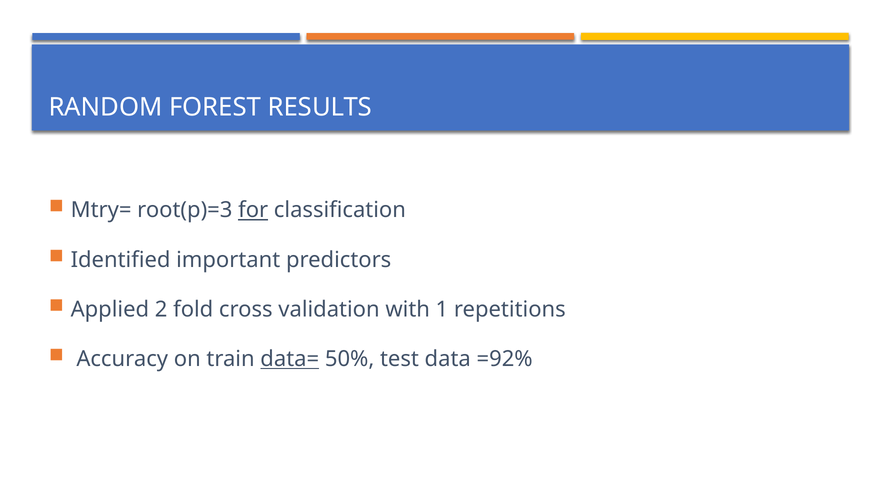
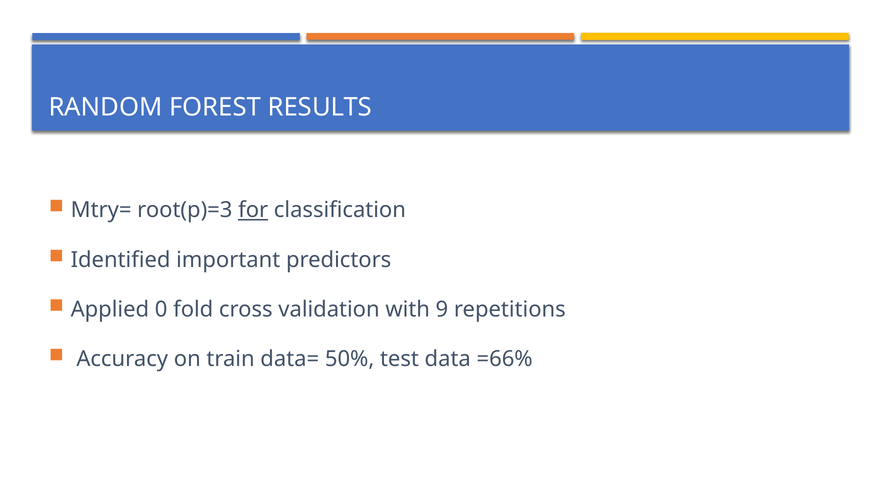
2: 2 -> 0
1: 1 -> 9
data= underline: present -> none
=92%: =92% -> =66%
